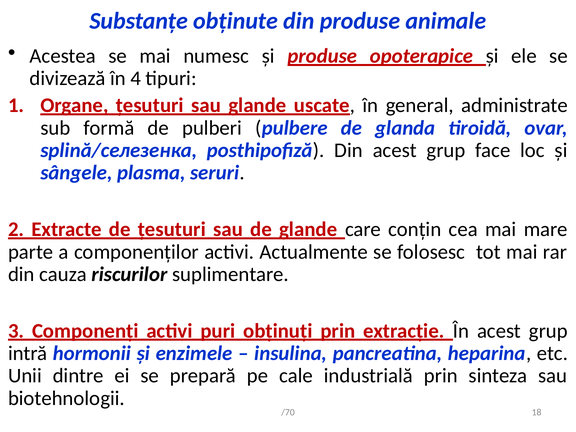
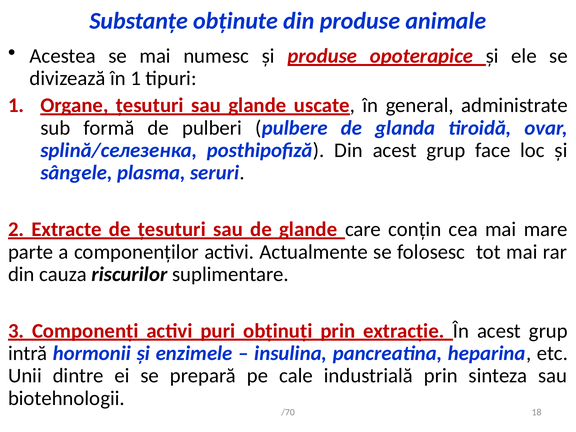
în 4: 4 -> 1
